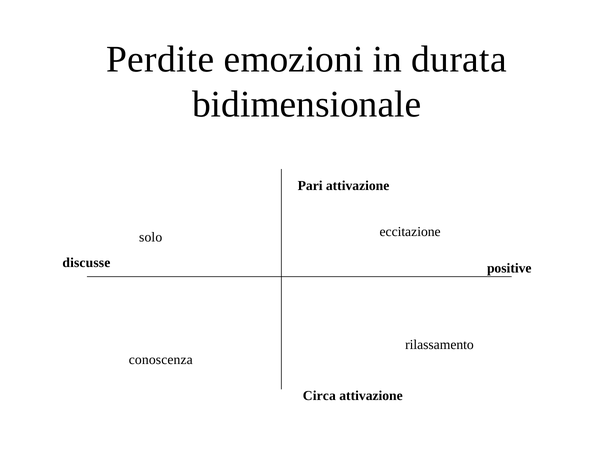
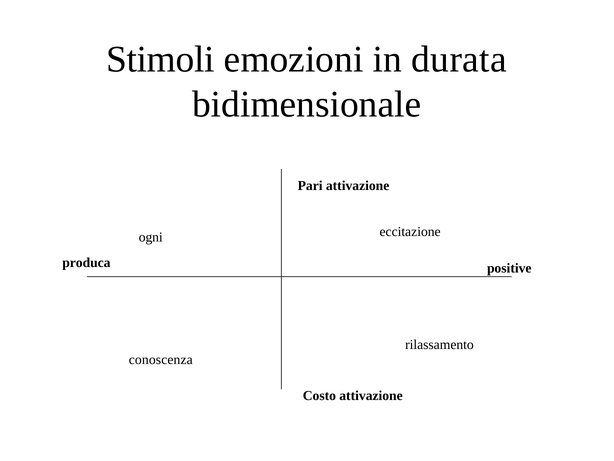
Perdite: Perdite -> Stimoli
solo: solo -> ogni
discusse: discusse -> produca
Circa: Circa -> Costo
